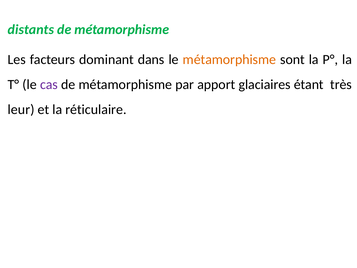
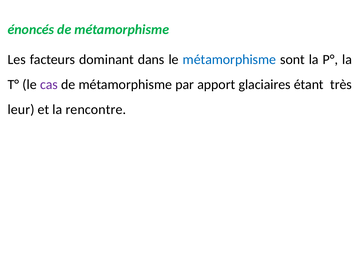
distants: distants -> énoncés
métamorphisme at (229, 60) colour: orange -> blue
réticulaire: réticulaire -> rencontre
